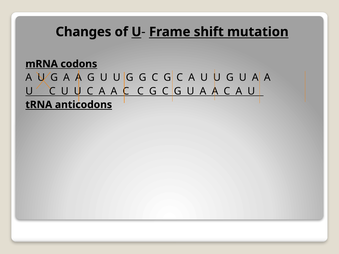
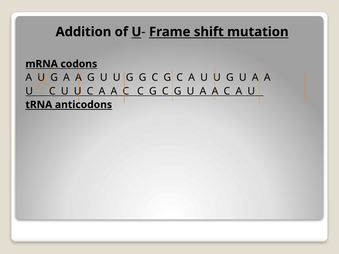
Changes: Changes -> Addition
